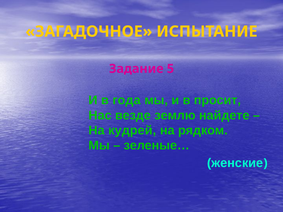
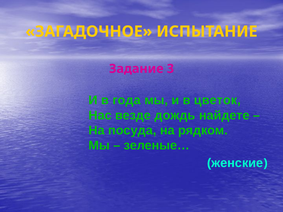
5: 5 -> 3
просит: просит -> цветок
землю: землю -> дождь
кудрей: кудрей -> посуда
